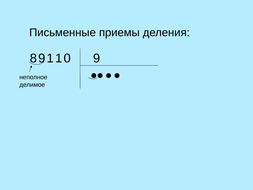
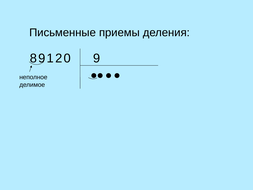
1 at (59, 58): 1 -> 2
